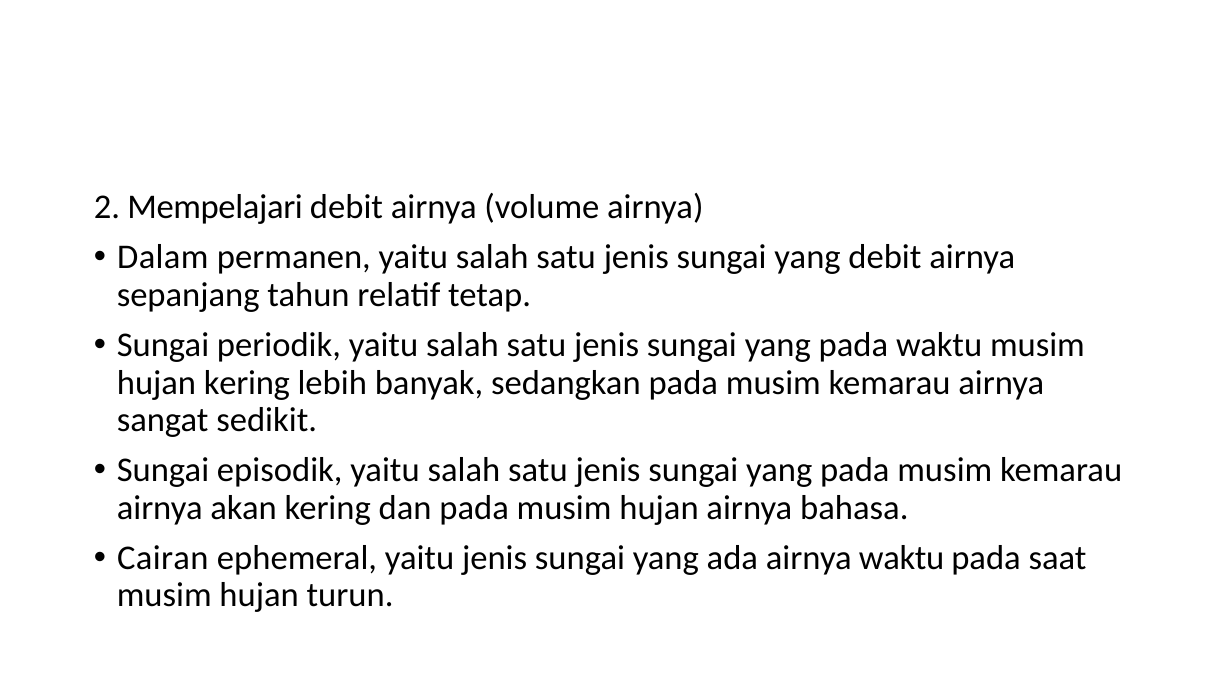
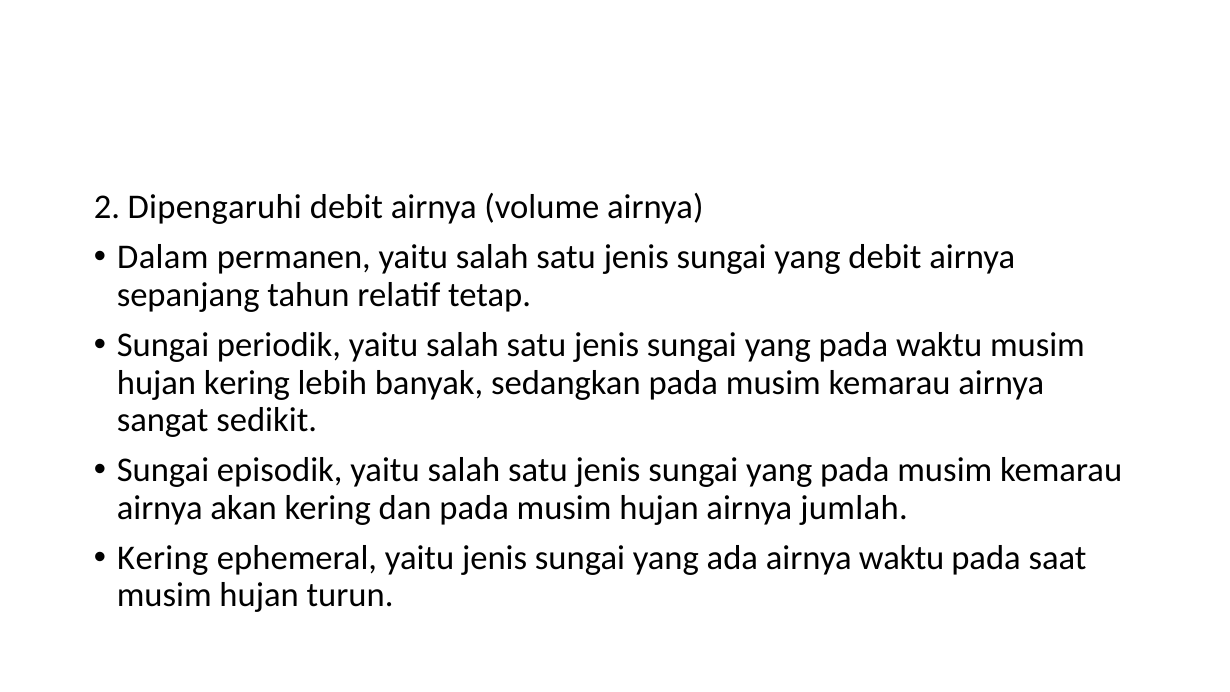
Mempelajari: Mempelajari -> Dipengaruhi
bahasa: bahasa -> jumlah
Cairan at (163, 558): Cairan -> Kering
